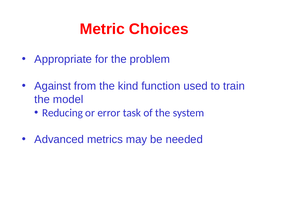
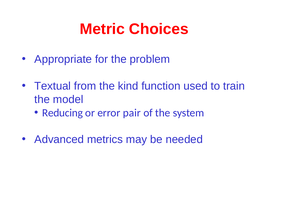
Against: Against -> Textual
task: task -> pair
